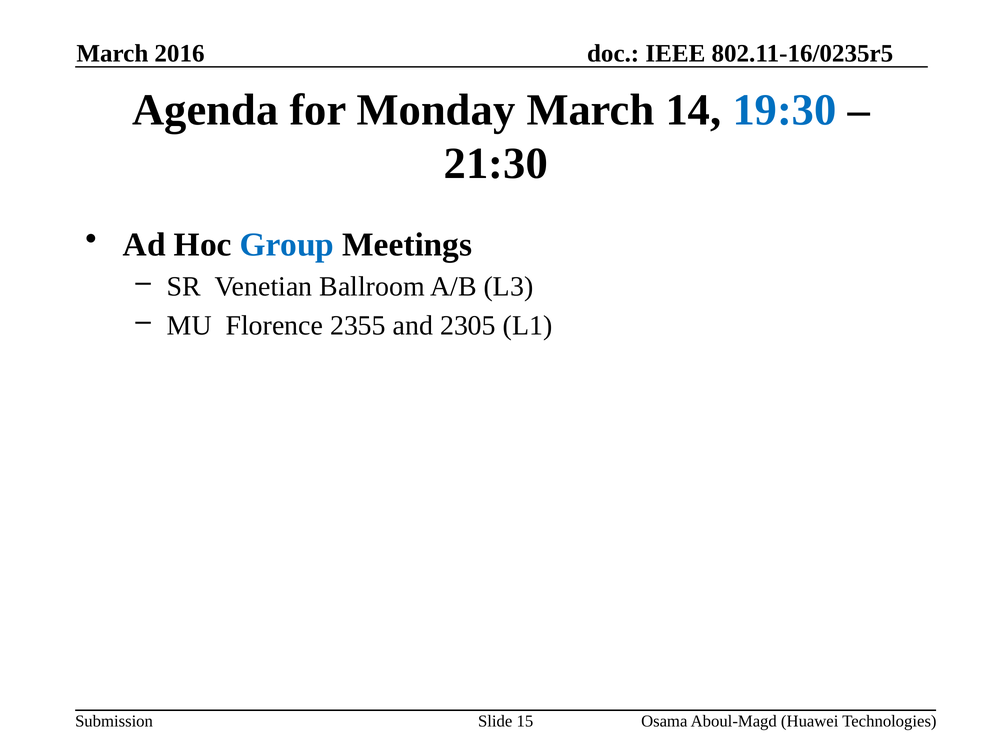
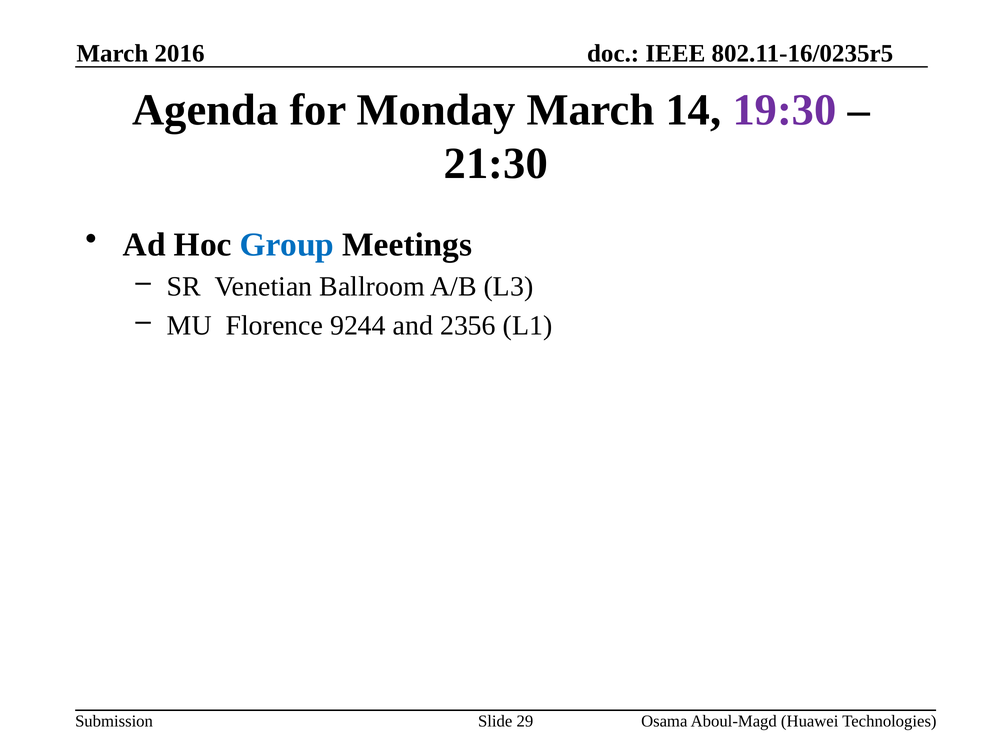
19:30 colour: blue -> purple
2355: 2355 -> 9244
2305: 2305 -> 2356
15: 15 -> 29
